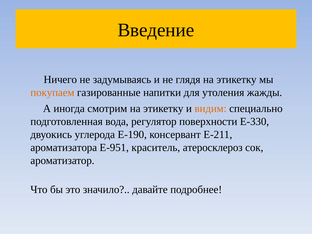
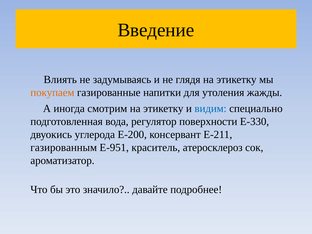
Ничего: Ничего -> Влиять
видим colour: orange -> blue
Е-190: Е-190 -> Е-200
ароматизатора: ароматизатора -> газированным
